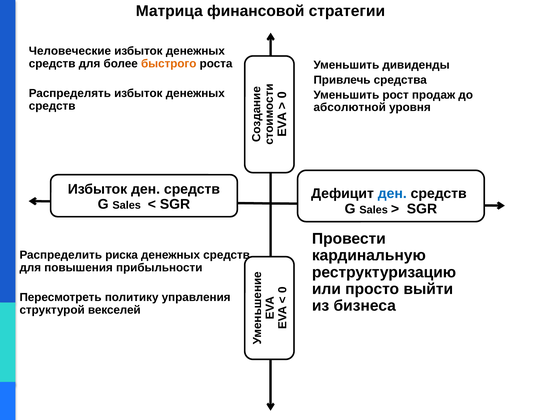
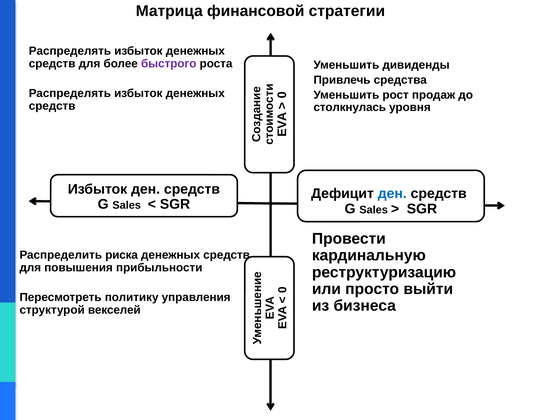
Человеческие at (70, 51): Человеческие -> Распределять
быстрого colour: orange -> purple
абсолютной: абсолютной -> столкнулась
